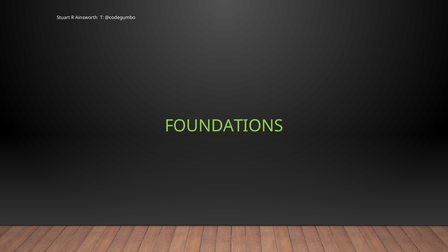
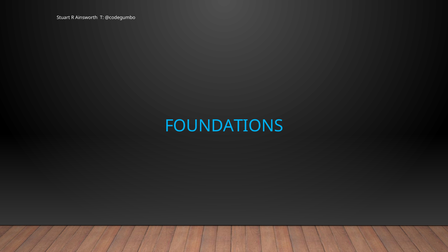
FOUNDATIONS colour: light green -> light blue
